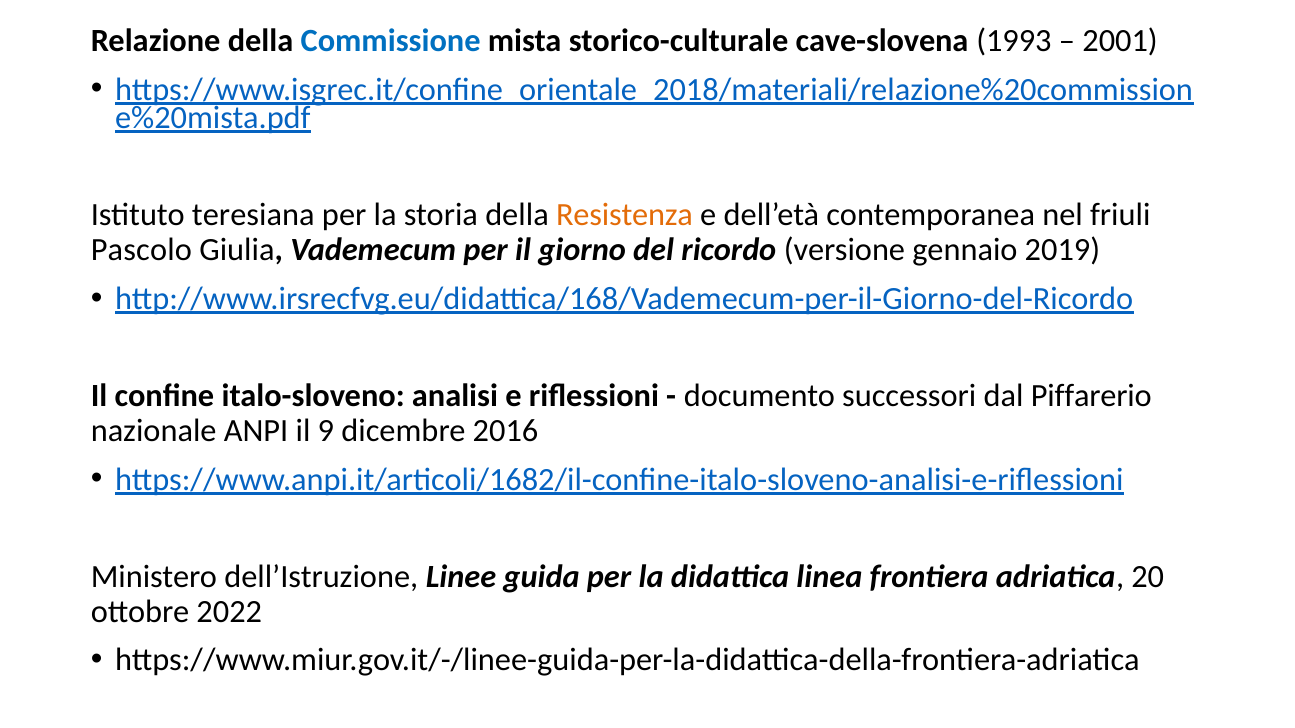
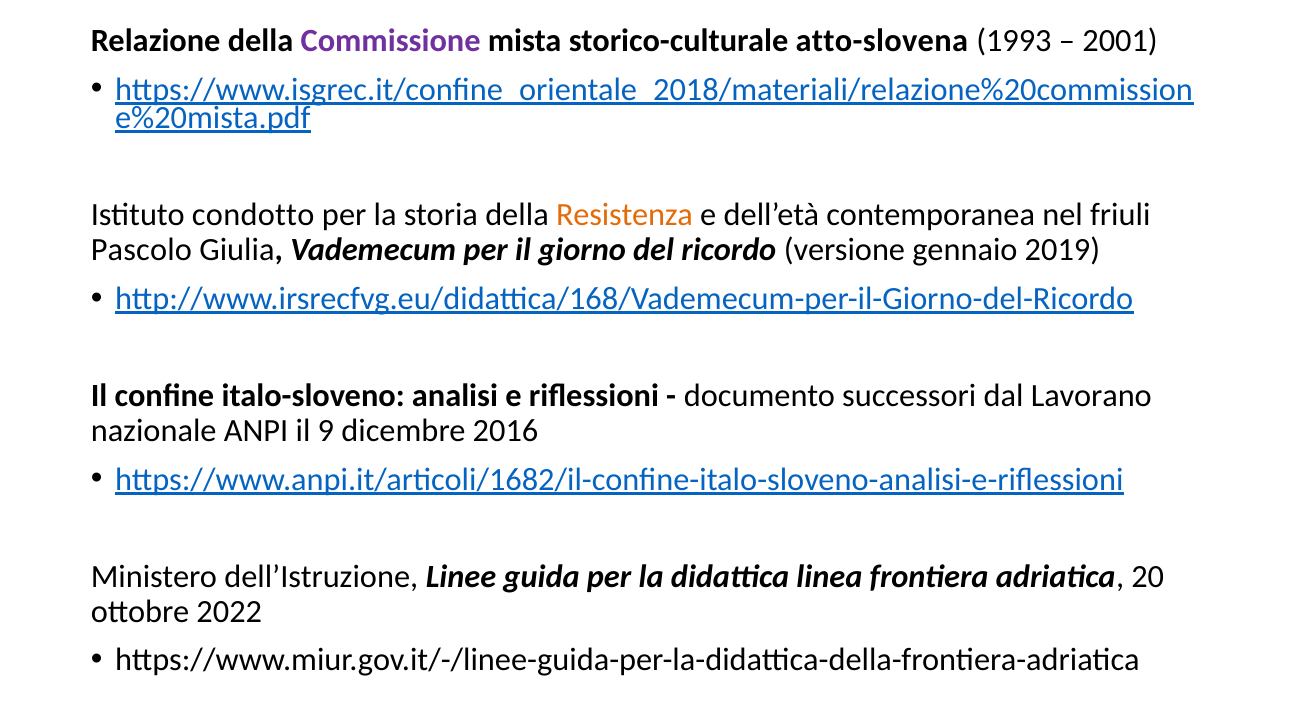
Commissione colour: blue -> purple
cave-slovena: cave-slovena -> atto-slovena
teresiana: teresiana -> condotto
Piffarerio: Piffarerio -> Lavorano
